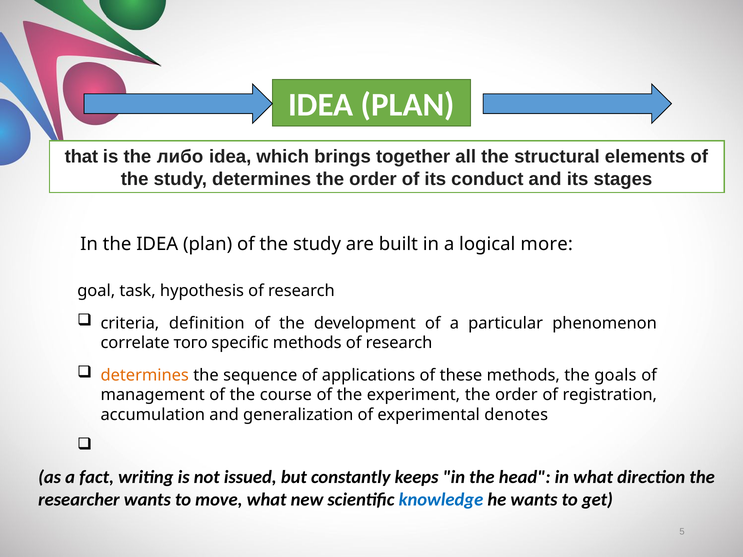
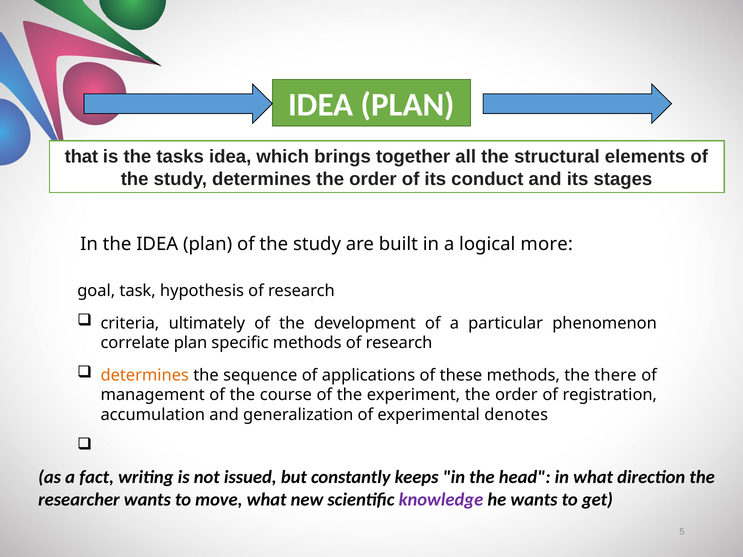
либо: либо -> tasks
definition: definition -> ultimately
correlate того: того -> plan
goals: goals -> there
knowledge colour: blue -> purple
